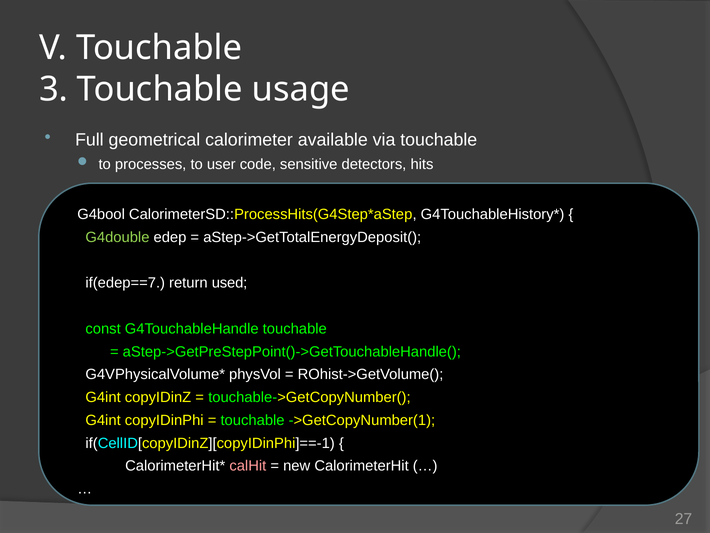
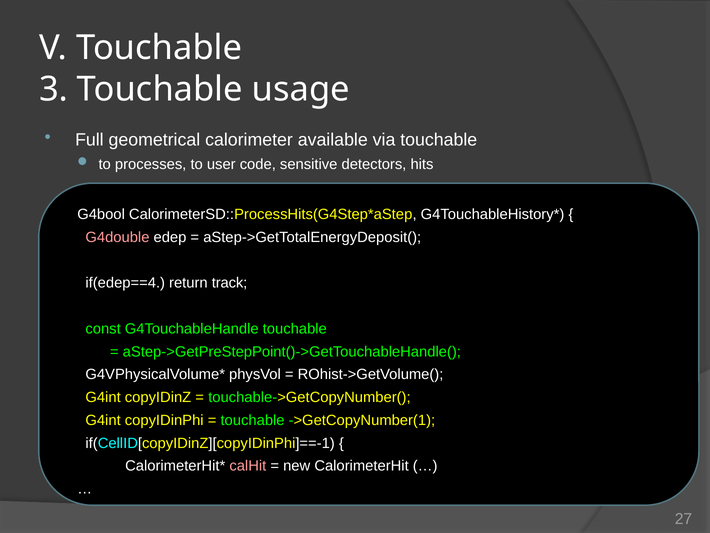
G4double colour: light green -> pink
if(edep==7: if(edep==7 -> if(edep==4
used: used -> track
